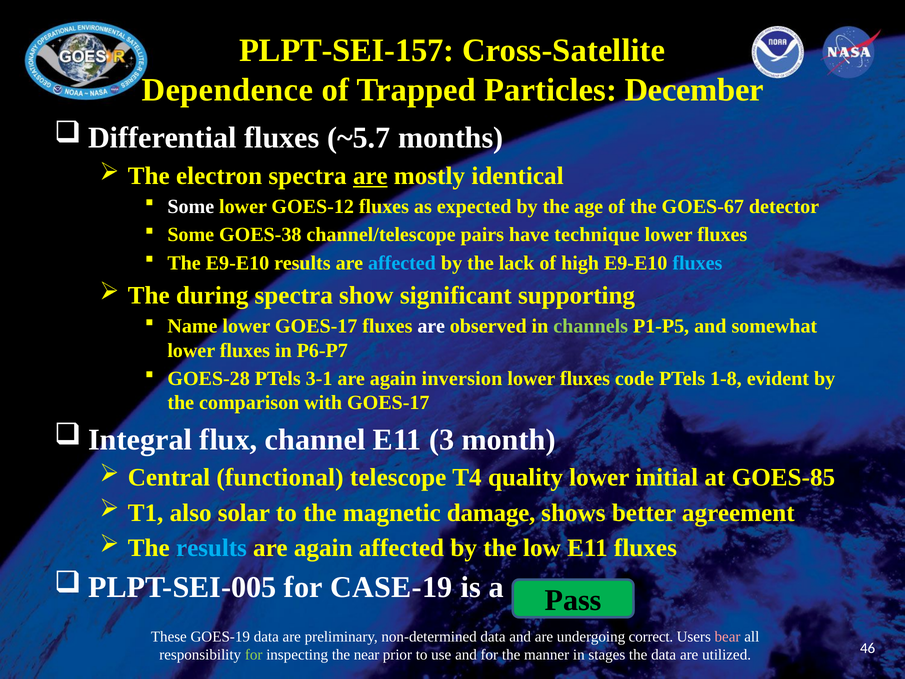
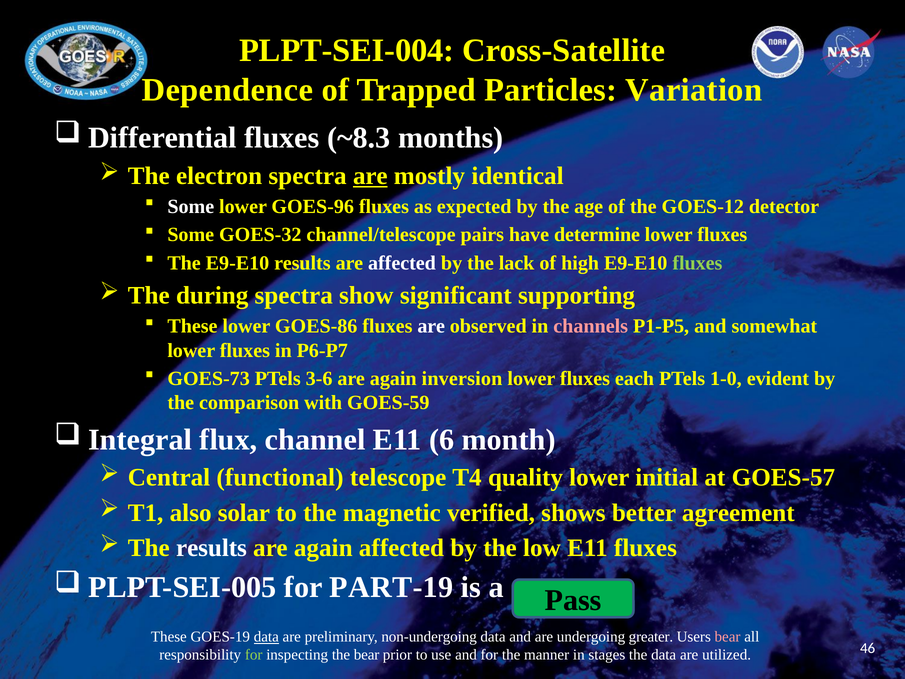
PLPT-SEI-157: PLPT-SEI-157 -> PLPT-SEI-004
December: December -> Variation
~5.7: ~5.7 -> ~8.3
GOES-12: GOES-12 -> GOES-96
GOES-67: GOES-67 -> GOES-12
GOES-38: GOES-38 -> GOES-32
technique: technique -> determine
affected at (402, 263) colour: light blue -> white
fluxes at (697, 263) colour: light blue -> light green
Name at (192, 326): Name -> These
lower GOES-17: GOES-17 -> GOES-86
channels colour: light green -> pink
GOES-28: GOES-28 -> GOES-73
3-1: 3-1 -> 3-6
code: code -> each
1-8: 1-8 -> 1-0
with GOES-17: GOES-17 -> GOES-59
3: 3 -> 6
GOES-85: GOES-85 -> GOES-57
damage: damage -> verified
results at (211, 548) colour: light blue -> white
CASE-19: CASE-19 -> PART-19
data at (266, 637) underline: none -> present
non-determined: non-determined -> non-undergoing
correct: correct -> greater
the near: near -> bear
